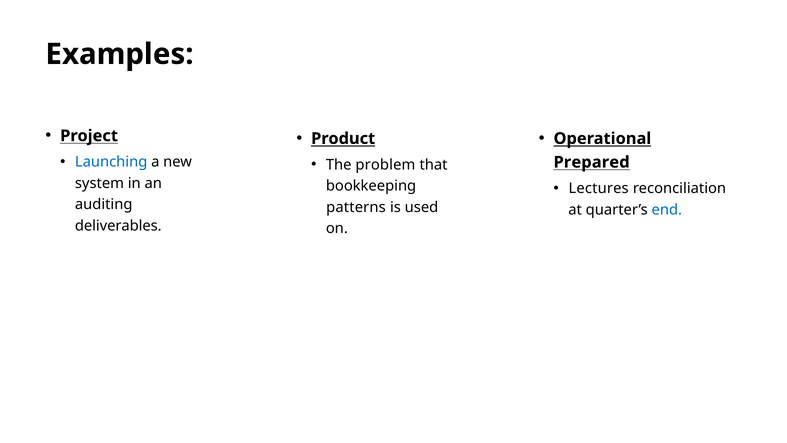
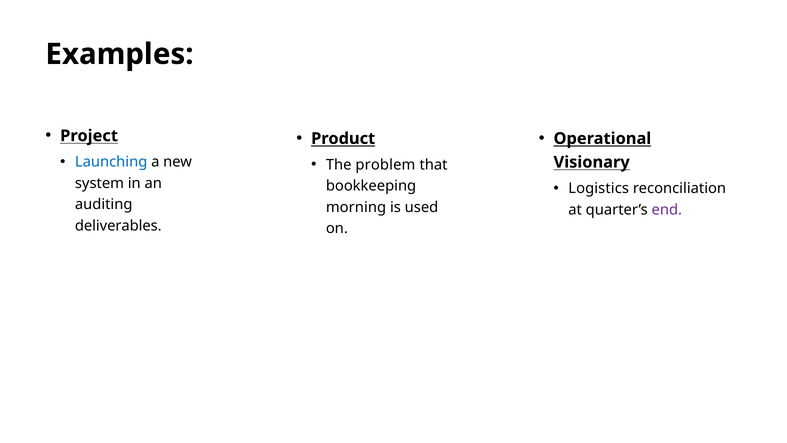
Prepared: Prepared -> Visionary
Lectures: Lectures -> Logistics
patterns: patterns -> morning
end colour: blue -> purple
